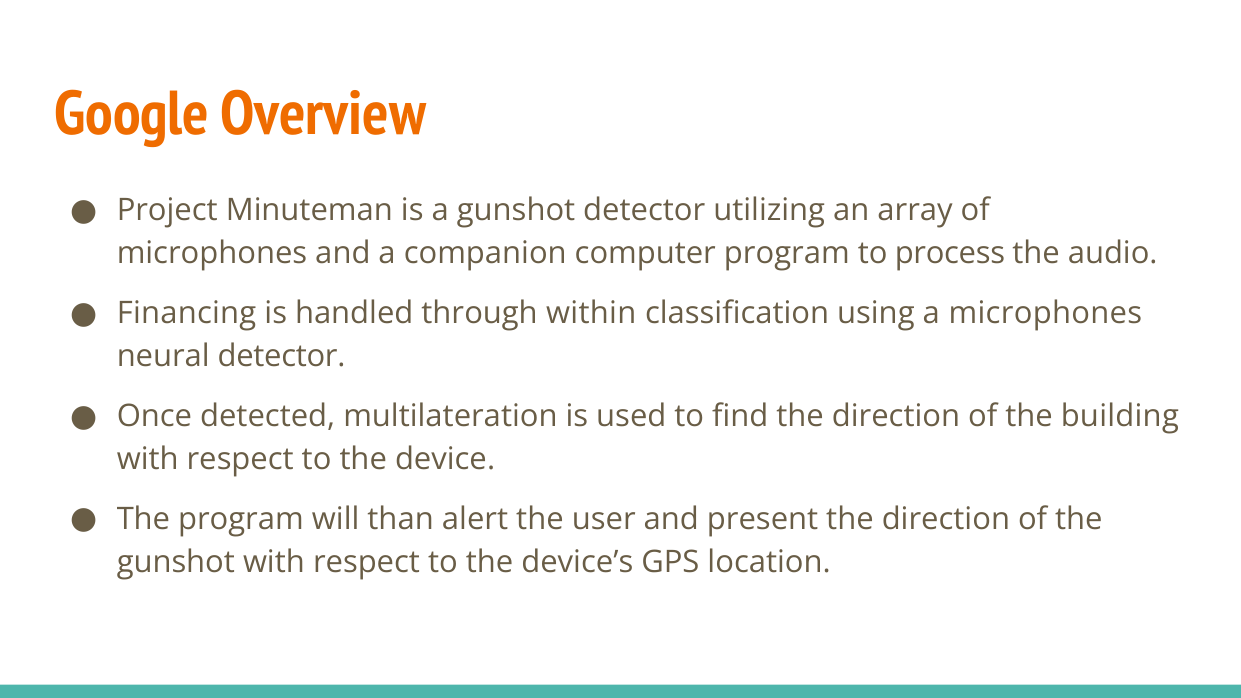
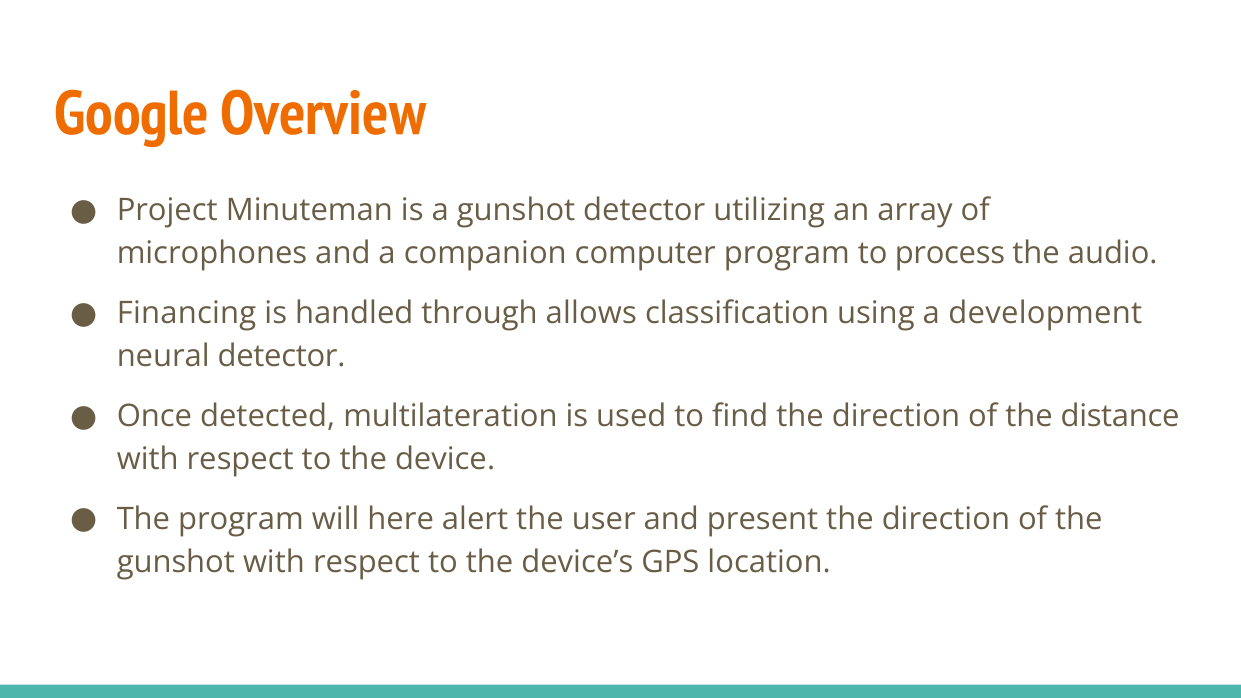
within: within -> allows
a microphones: microphones -> development
building: building -> distance
than: than -> here
